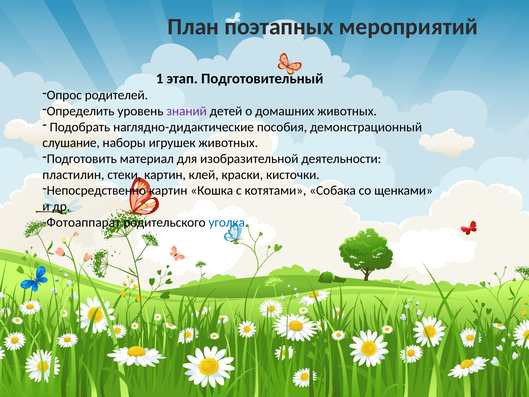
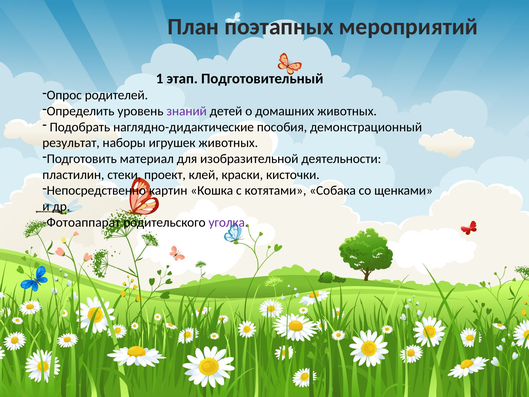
слушание: слушание -> результат
стеки картин: картин -> проект
уголка colour: blue -> purple
